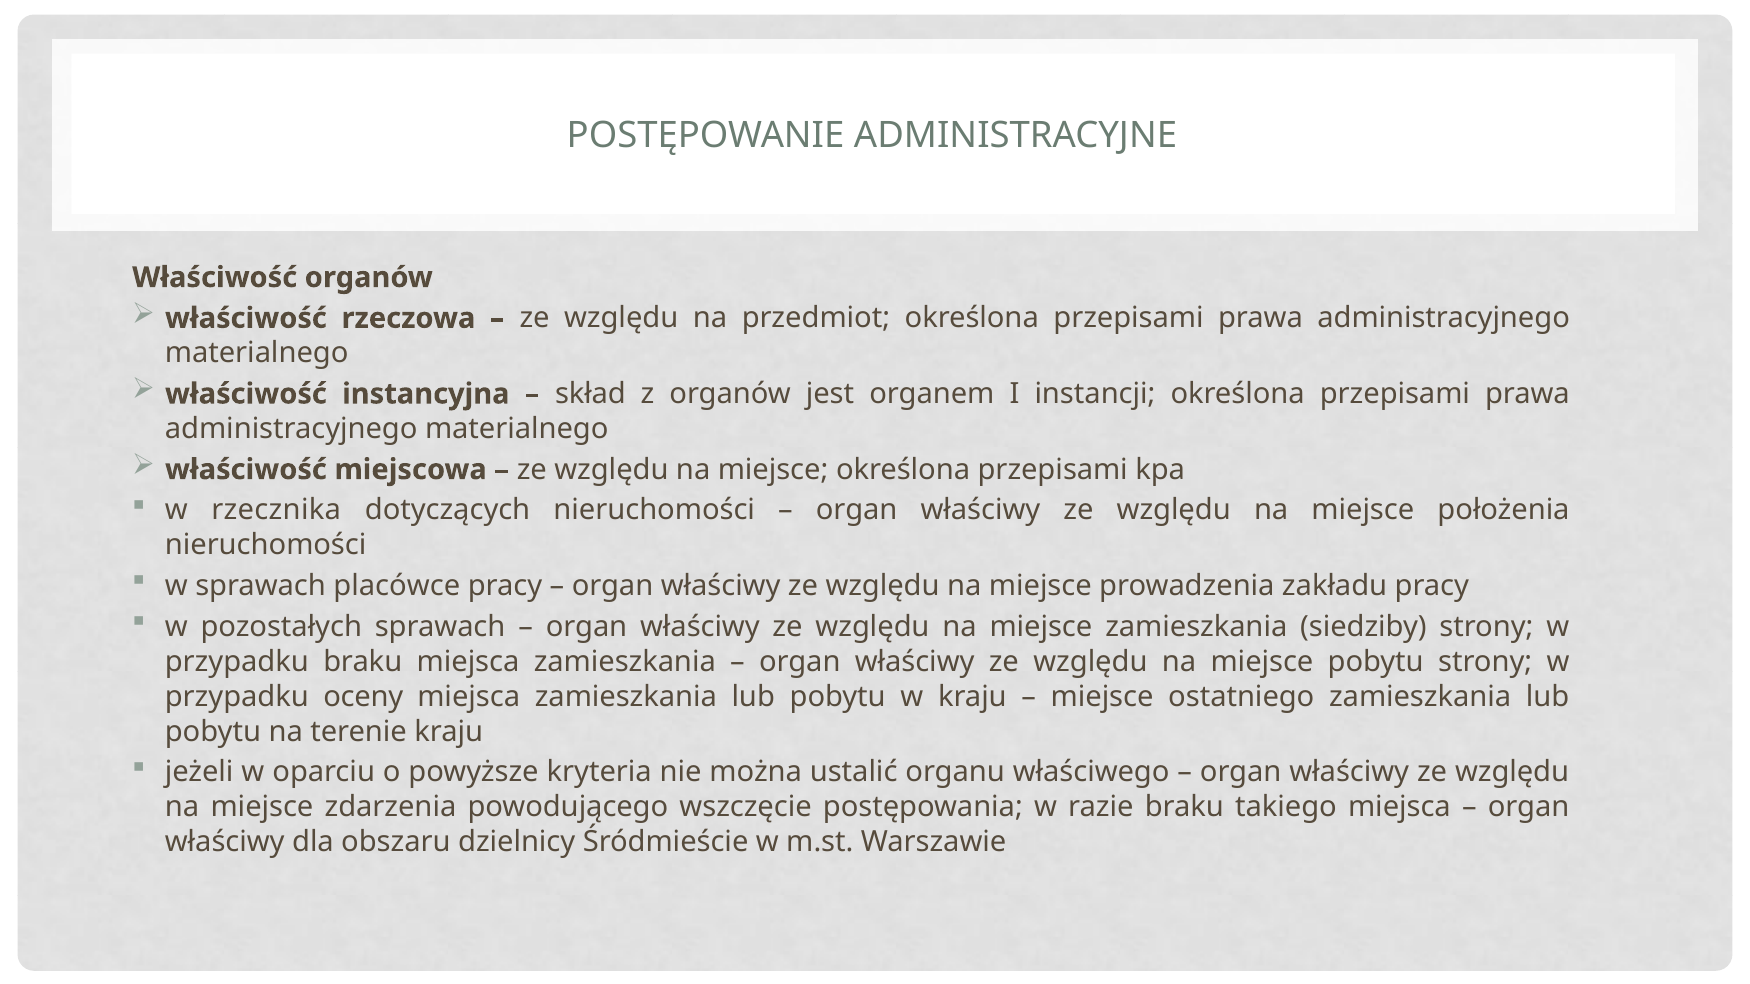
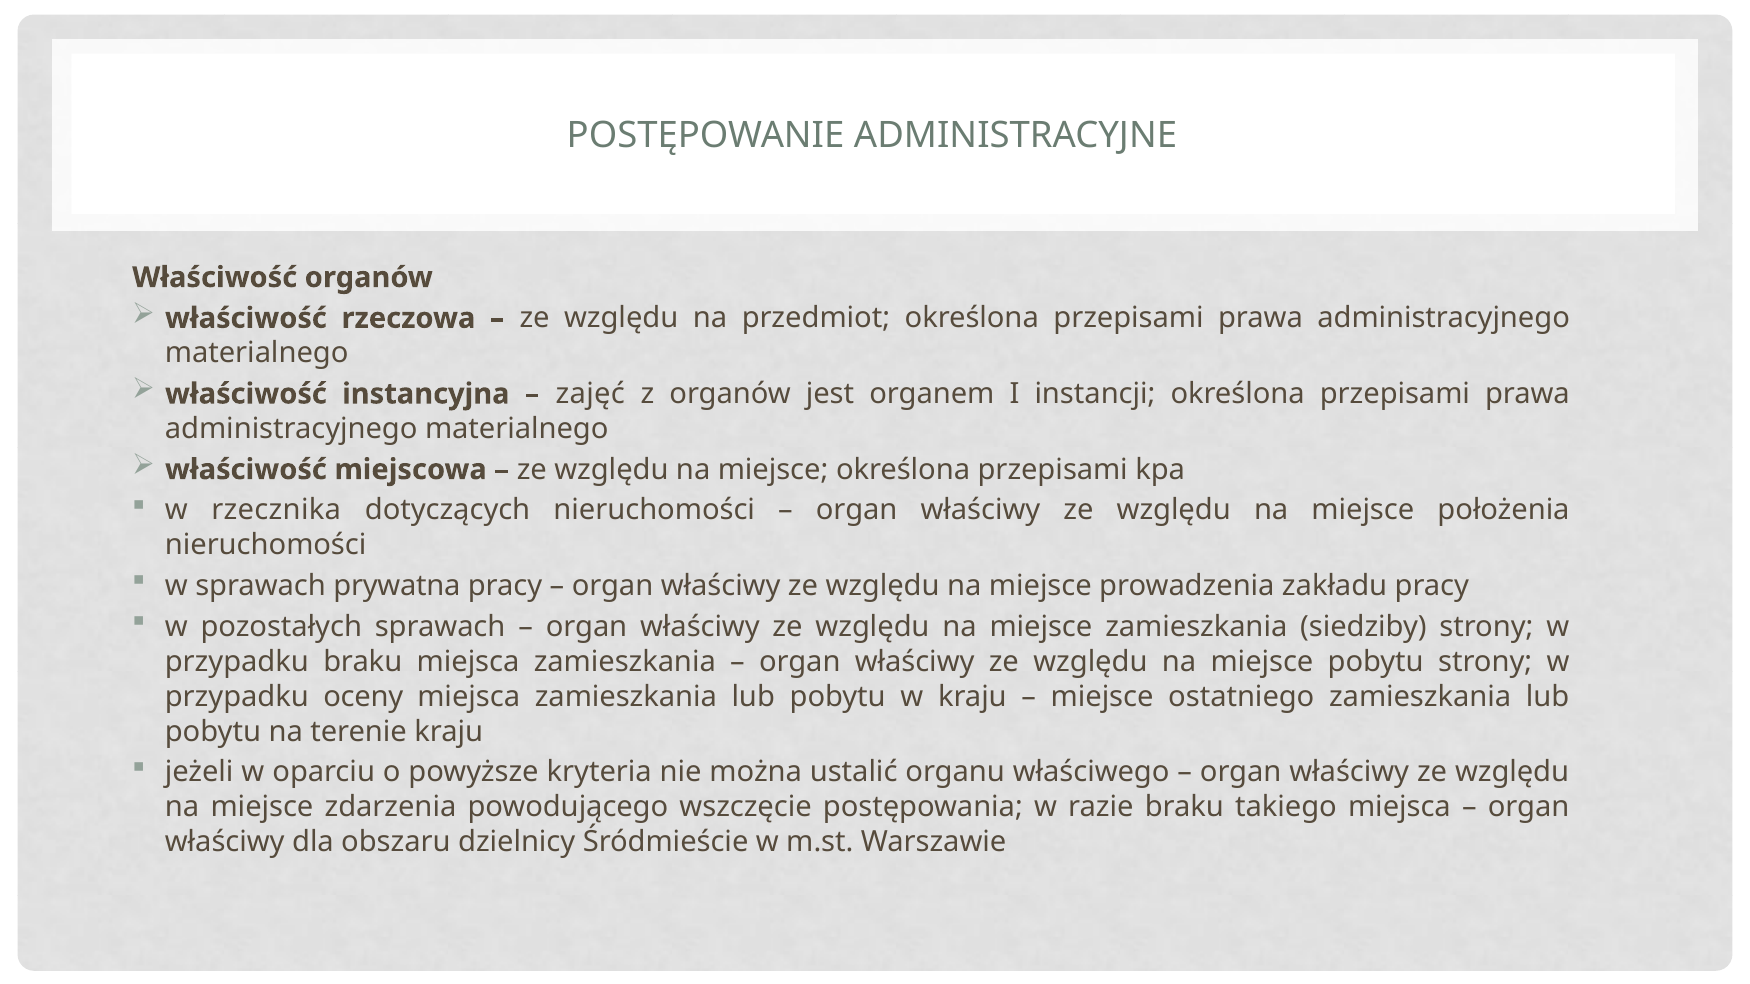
skład: skład -> zajęć
placówce: placówce -> prywatna
